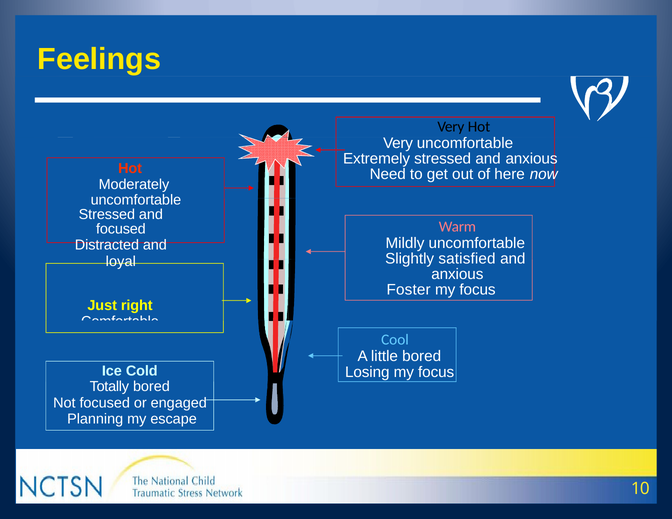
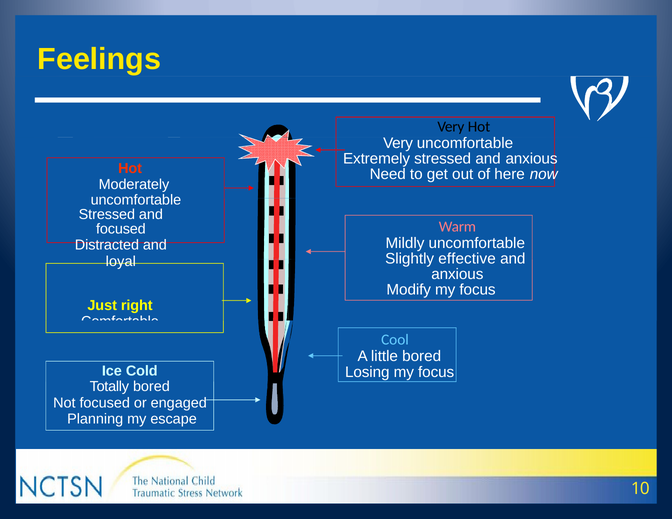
satisfied: satisfied -> effective
Foster: Foster -> Modify
